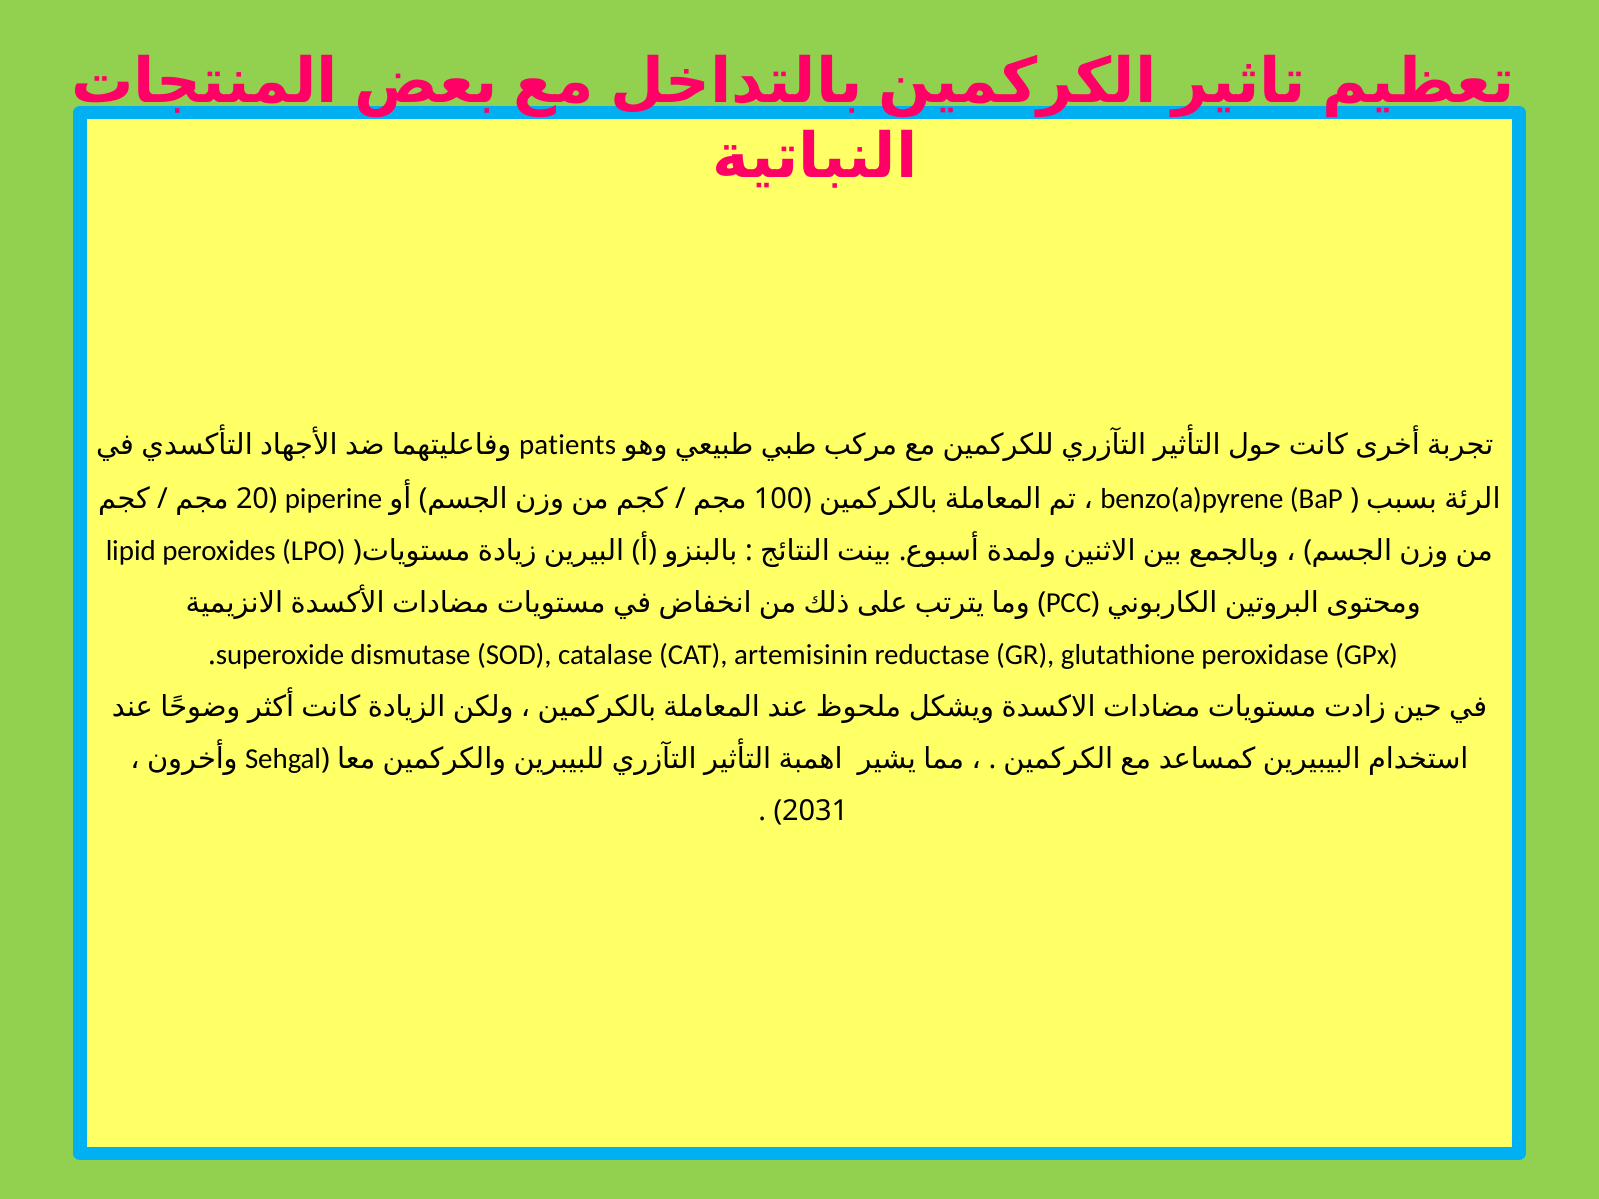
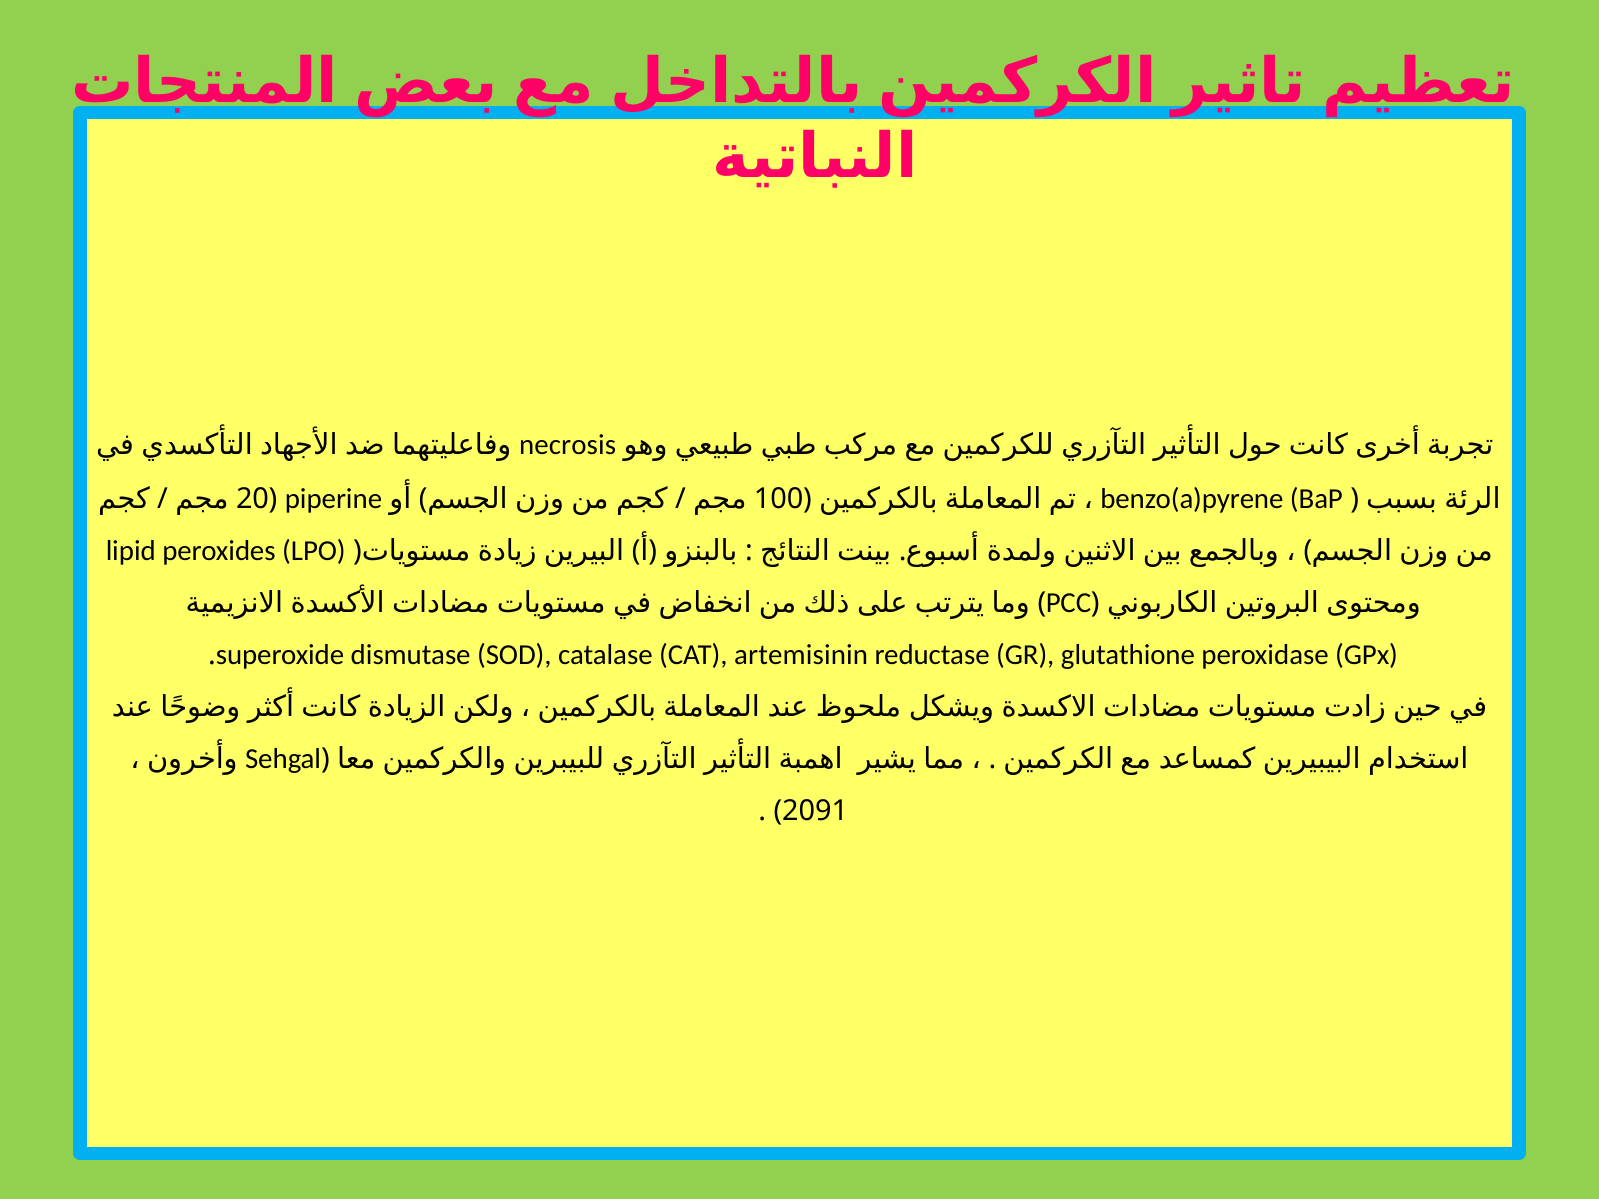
patients: patients -> necrosis
2031: 2031 -> 2091
